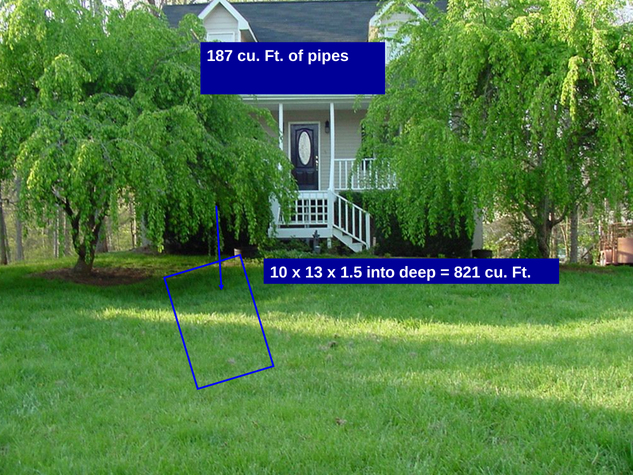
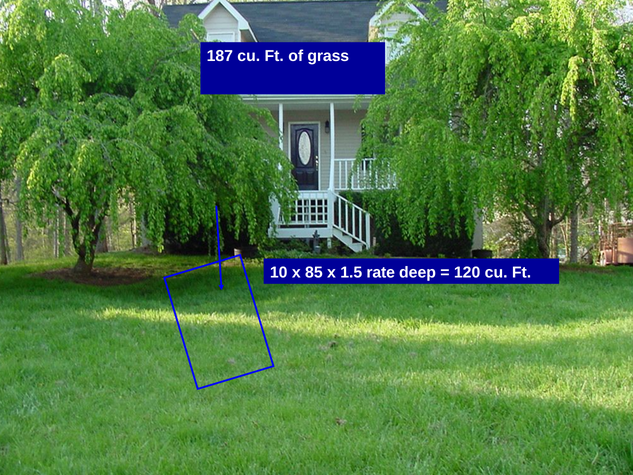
pipes: pipes -> grass
13: 13 -> 85
into: into -> rate
821: 821 -> 120
